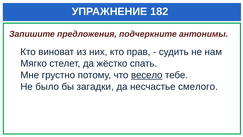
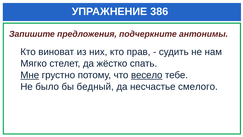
182: 182 -> 386
Мне underline: none -> present
загадки: загадки -> бедный
